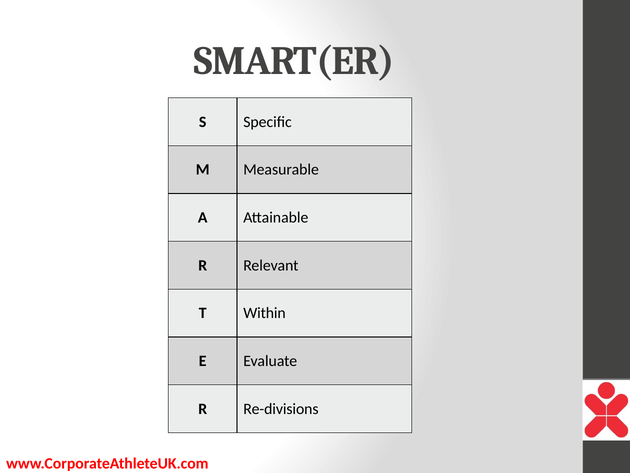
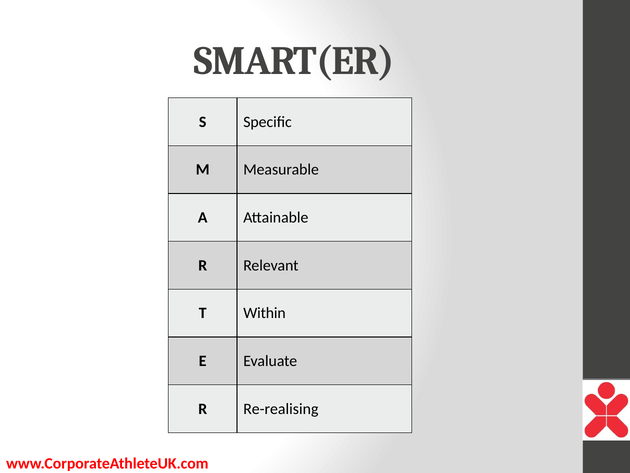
Re-divisions: Re-divisions -> Re-realising
